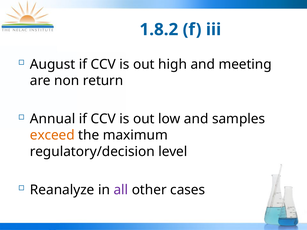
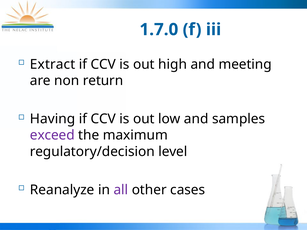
1.8.2: 1.8.2 -> 1.7.0
August: August -> Extract
Annual: Annual -> Having
exceed colour: orange -> purple
